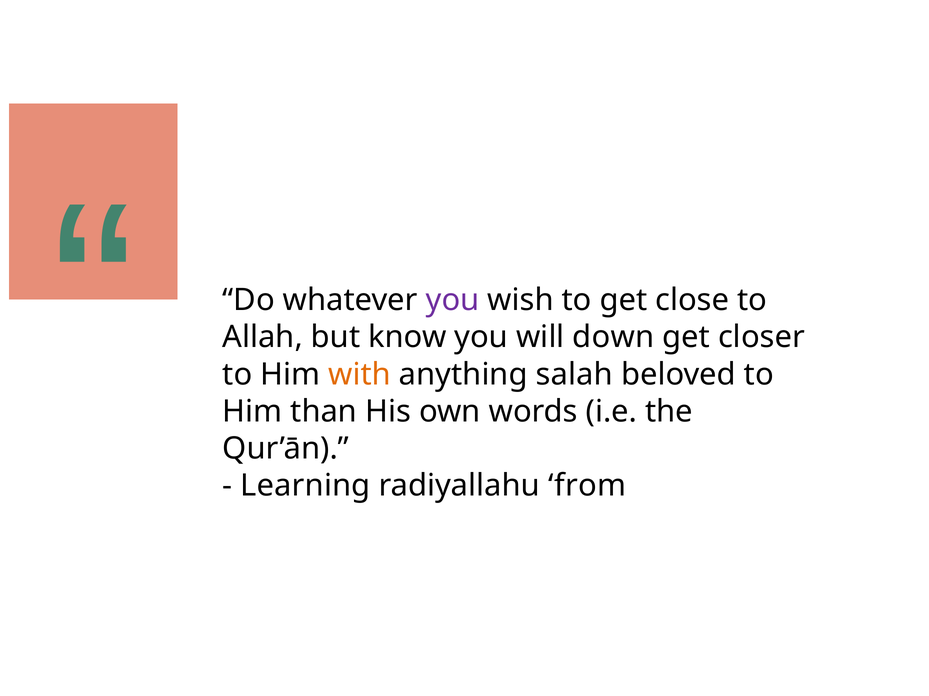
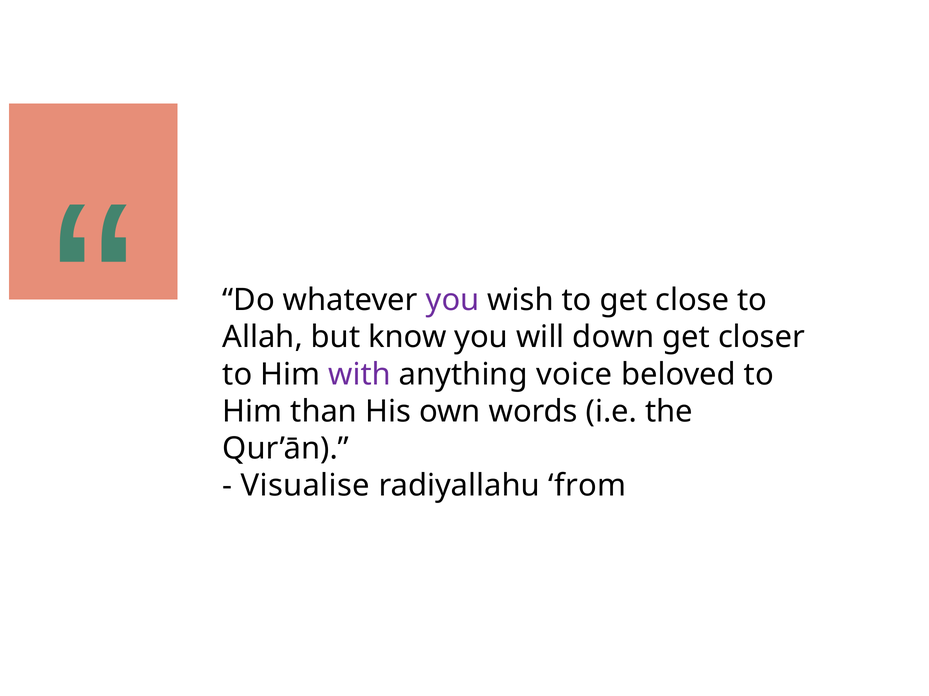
with colour: orange -> purple
salah: salah -> voice
Learning: Learning -> Visualise
